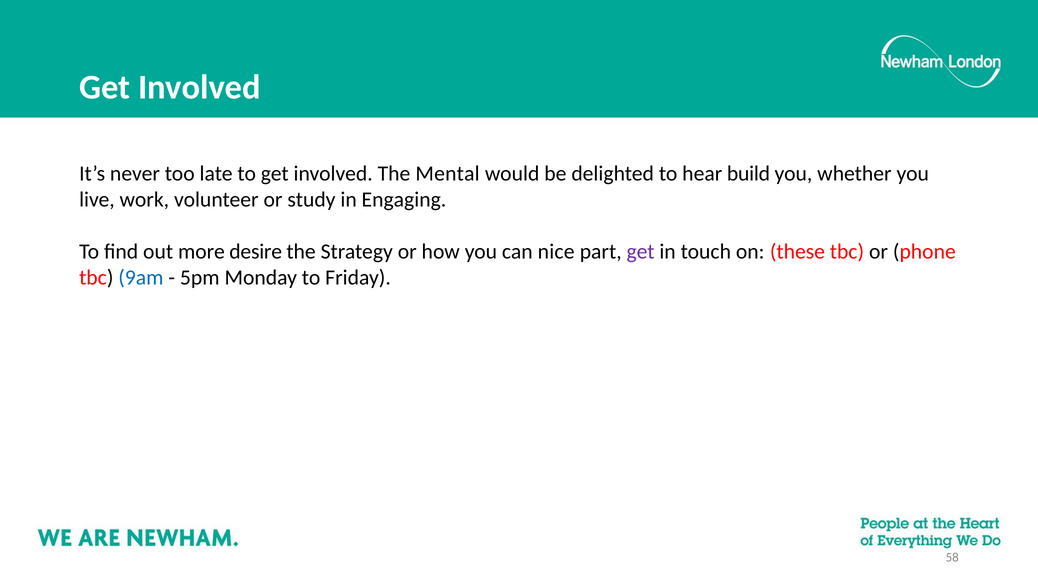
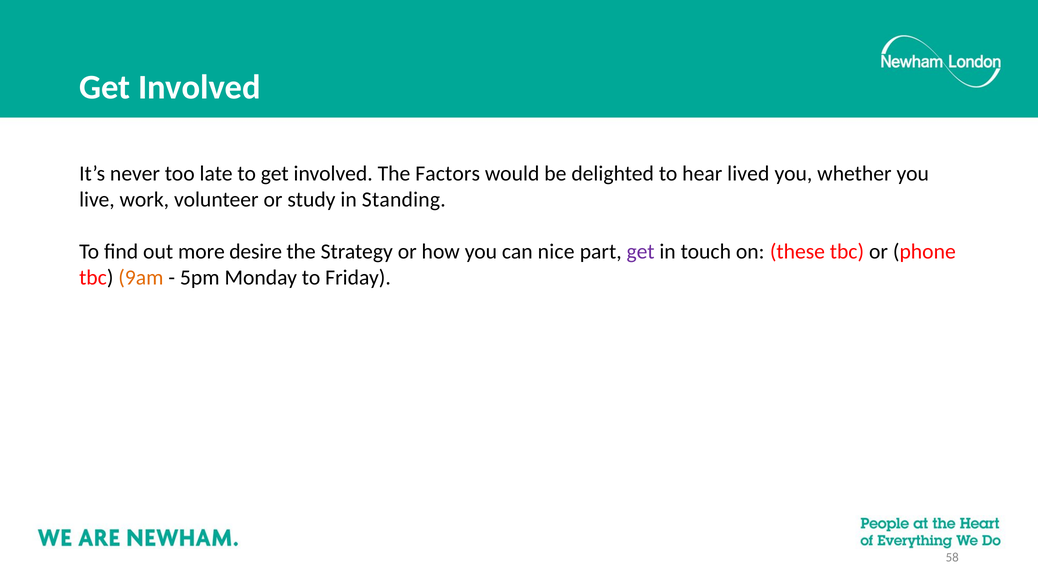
Mental: Mental -> Factors
build: build -> lived
Engaging: Engaging -> Standing
9am colour: blue -> orange
